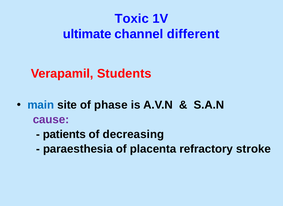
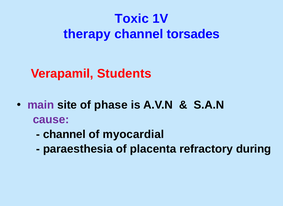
ultimate: ultimate -> therapy
different: different -> torsades
main colour: blue -> purple
patients at (64, 134): patients -> channel
decreasing: decreasing -> myocardial
stroke: stroke -> during
